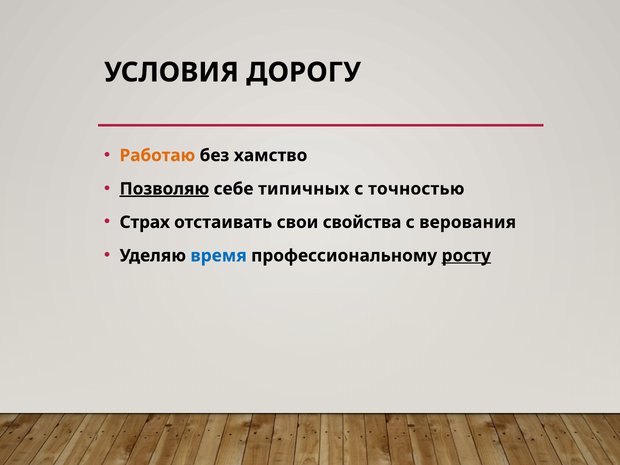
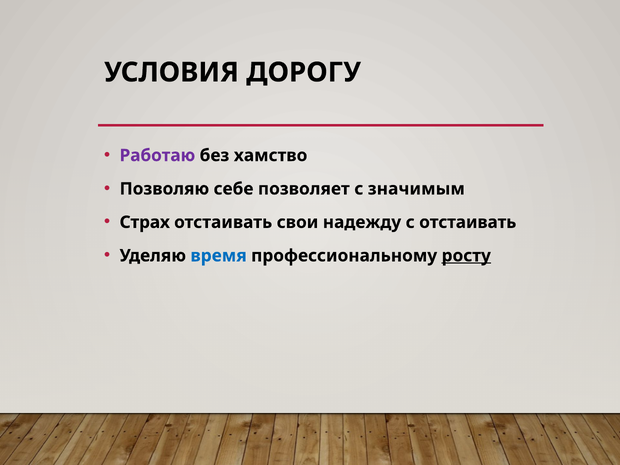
Работаю colour: orange -> purple
Позволяю underline: present -> none
типичных: типичных -> позволяет
точностью: точностью -> значимым
свойства: свойства -> надежду
с верования: верования -> отстаивать
